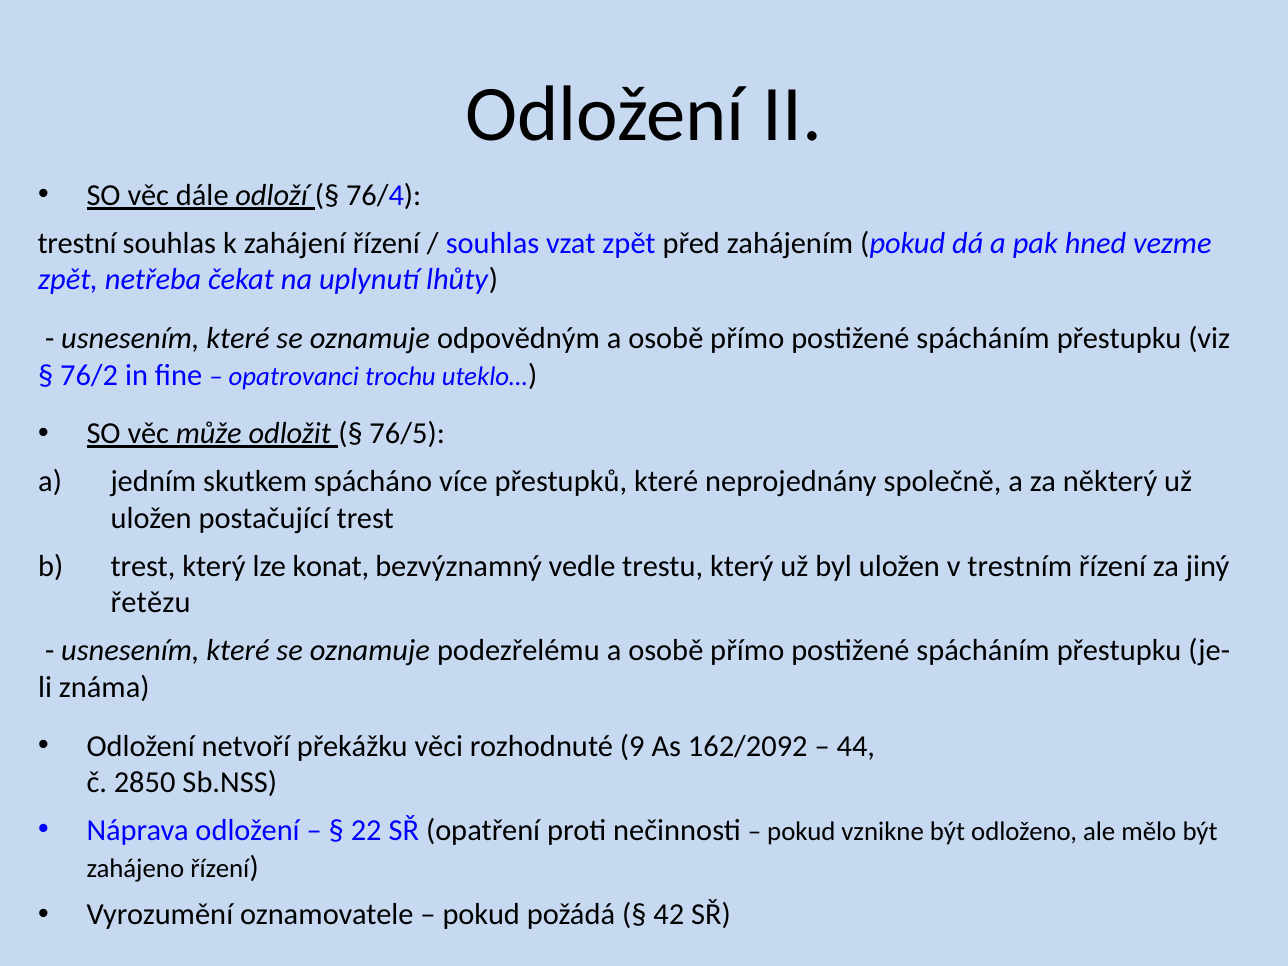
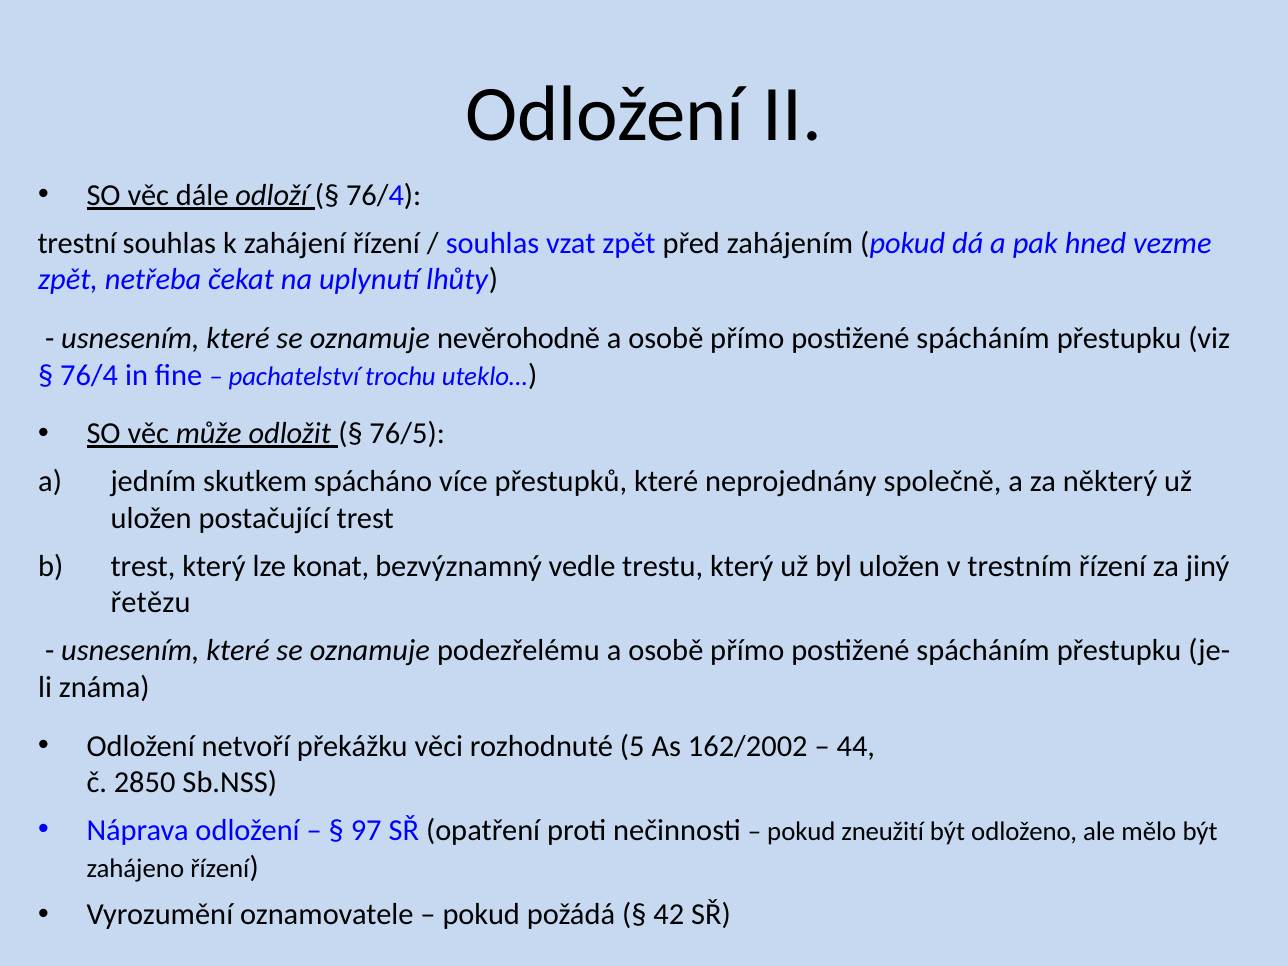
odpovědným: odpovědným -> nevěrohodně
76/2 at (89, 375): 76/2 -> 76/4
opatrovanci: opatrovanci -> pachatelství
9: 9 -> 5
162/2092: 162/2092 -> 162/2002
22: 22 -> 97
vznikne: vznikne -> zneužití
